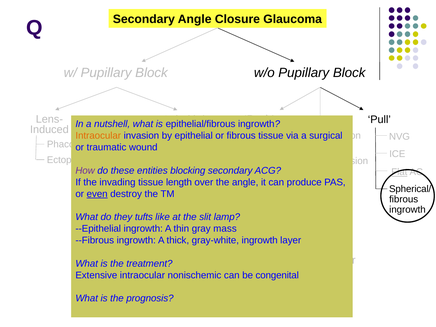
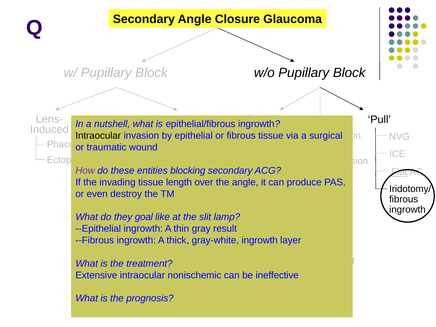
Intraocular at (98, 136) colour: orange -> black
Spherical/: Spherical/ -> Iridotomy/
even underline: present -> none
tufts: tufts -> goal
mass: mass -> result
congenital: congenital -> ineffective
